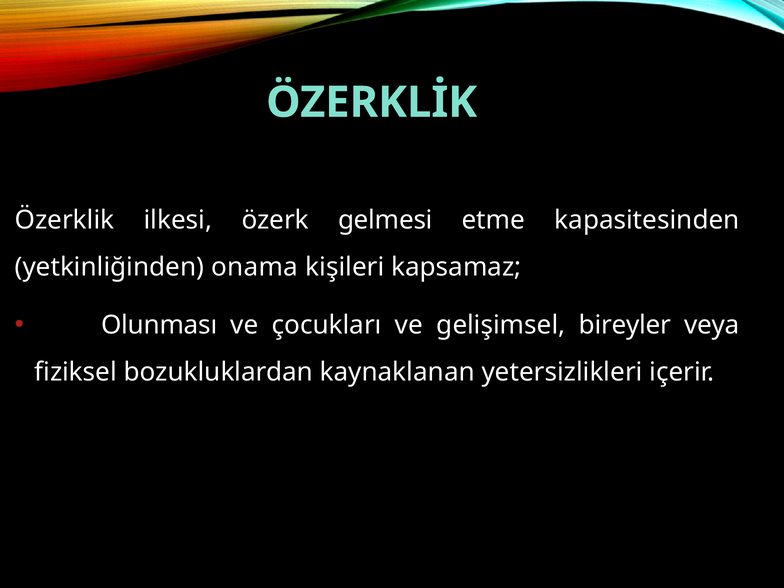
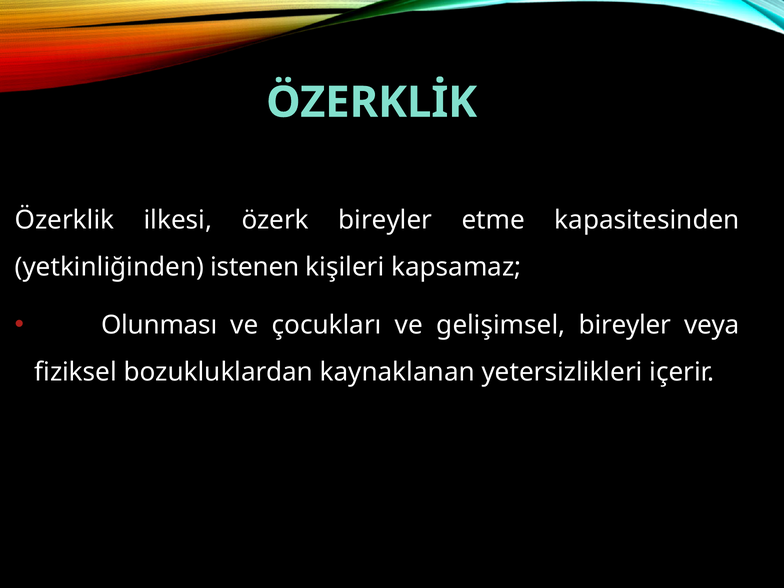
özerk gelmesi: gelmesi -> bireyler
onama: onama -> istenen
